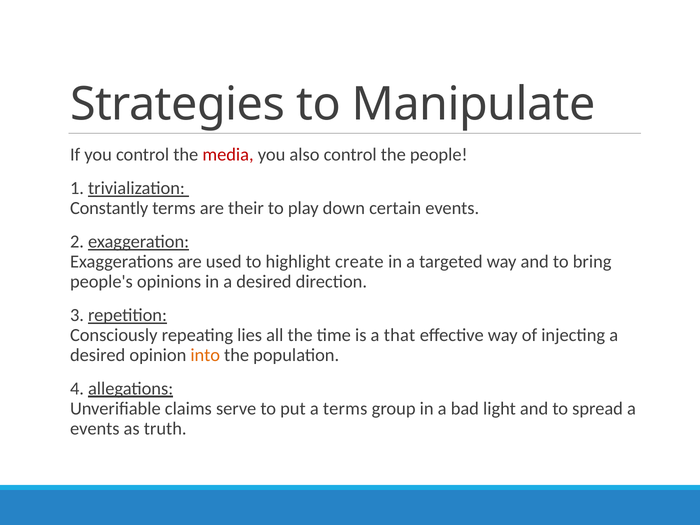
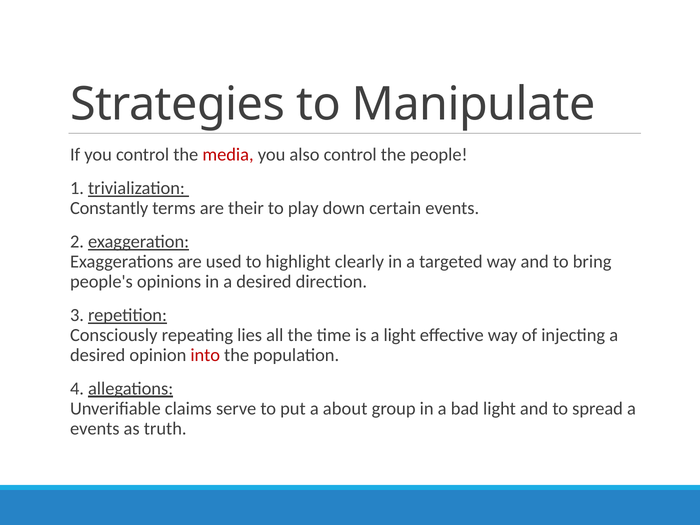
create: create -> clearly
a that: that -> light
into colour: orange -> red
a terms: terms -> about
